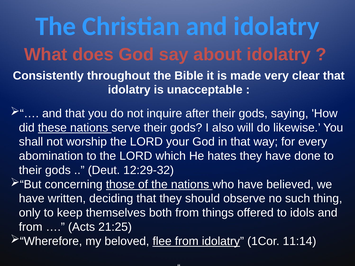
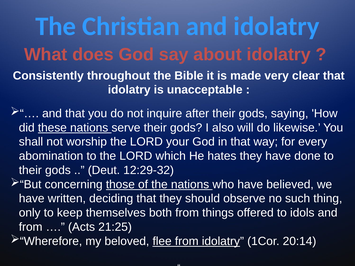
11:14: 11:14 -> 20:14
